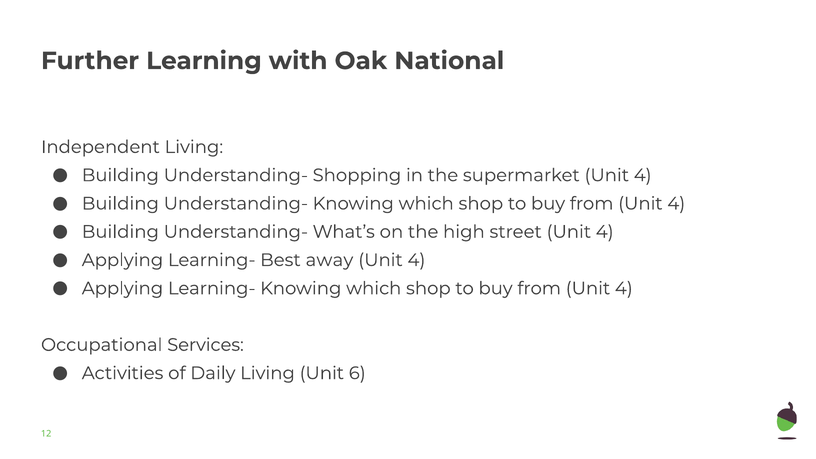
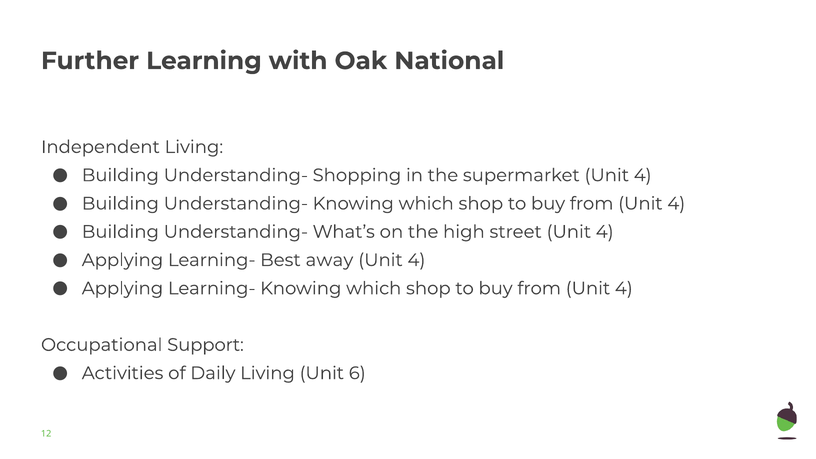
Services: Services -> Support
